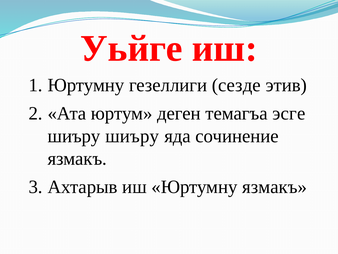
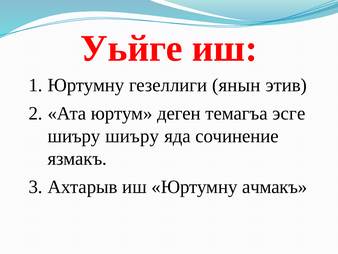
сезде: сезде -> янын
Юртумну язмакъ: язмакъ -> ачмакъ
